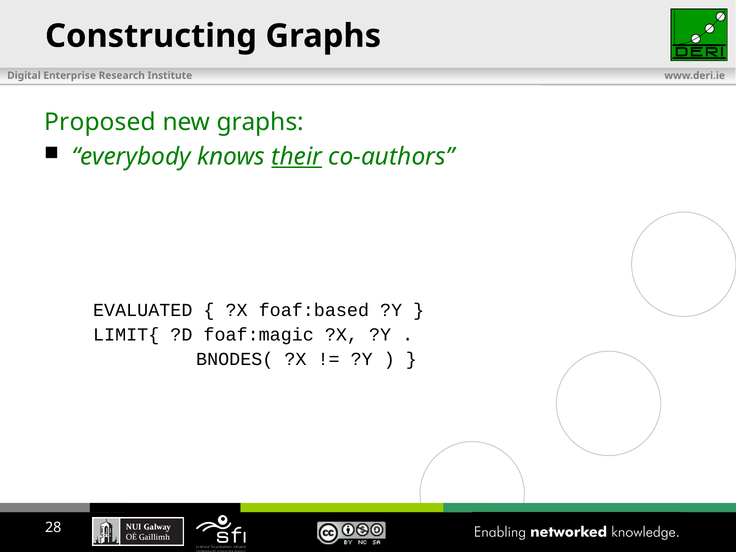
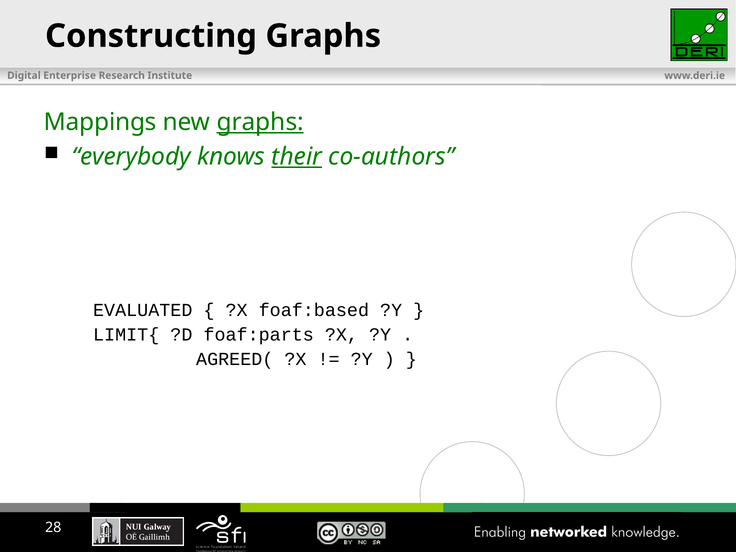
Proposed: Proposed -> Mappings
graphs at (260, 122) underline: none -> present
foaf:magic: foaf:magic -> foaf:parts
BNODES(: BNODES( -> AGREED(
